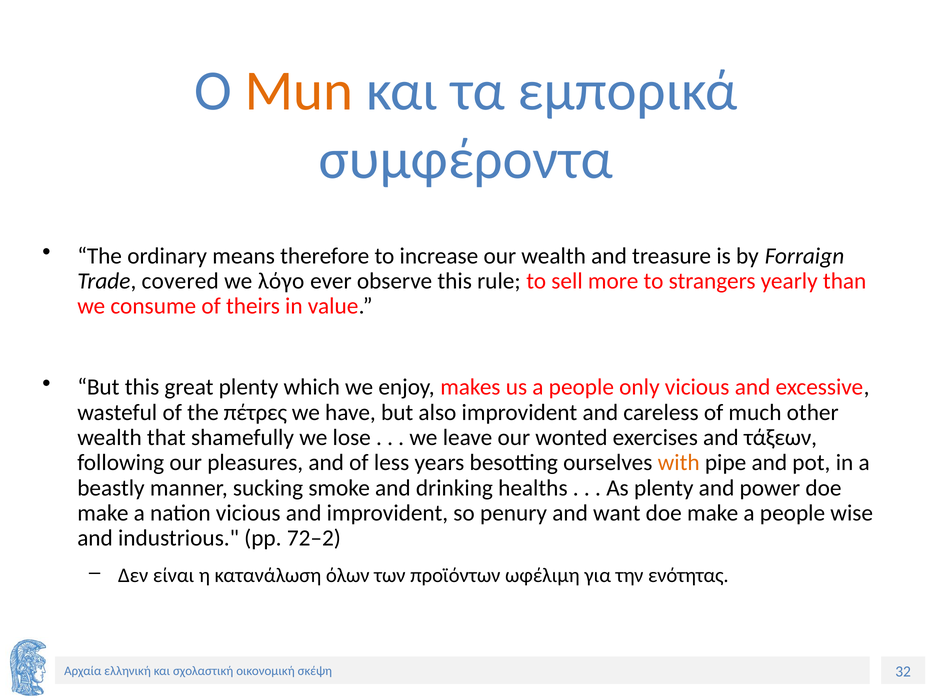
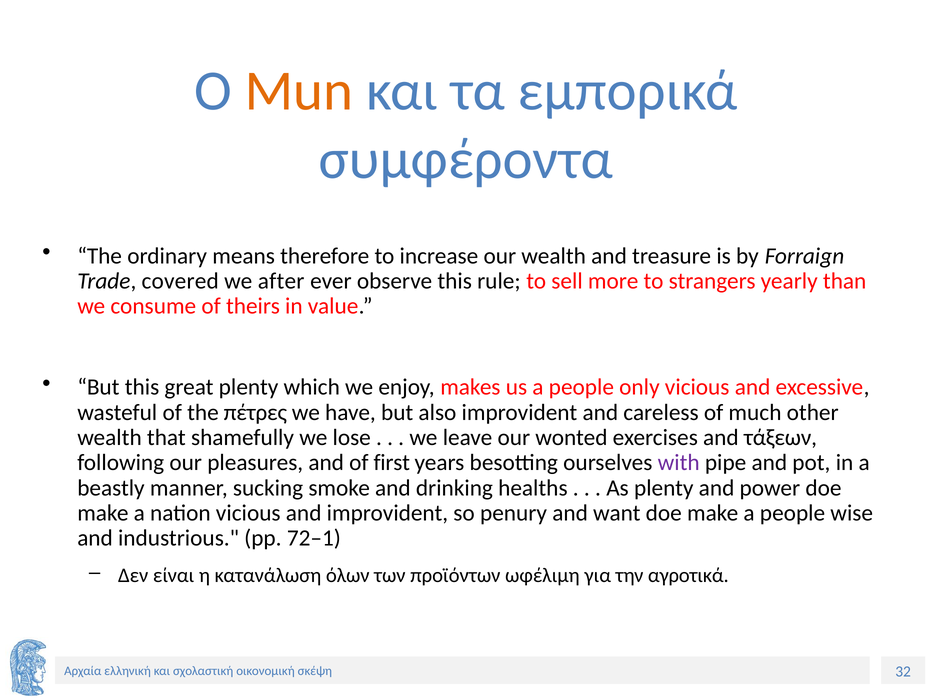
λόγο: λόγο -> after
less: less -> first
with colour: orange -> purple
72–2: 72–2 -> 72–1
ενότητας: ενότητας -> αγροτικά
